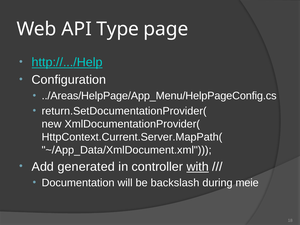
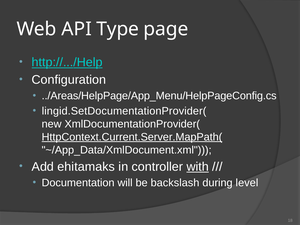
return.SetDocumentationProvider(: return.SetDocumentationProvider( -> lingid.SetDocumentationProvider(
HttpContext.Current.Server.MapPath( underline: none -> present
generated: generated -> ehitamaks
meie: meie -> level
